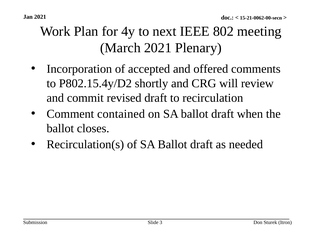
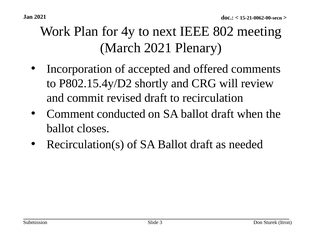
contained: contained -> conducted
